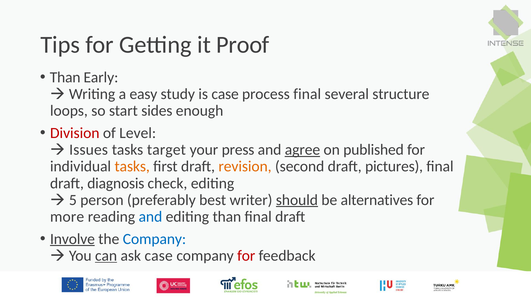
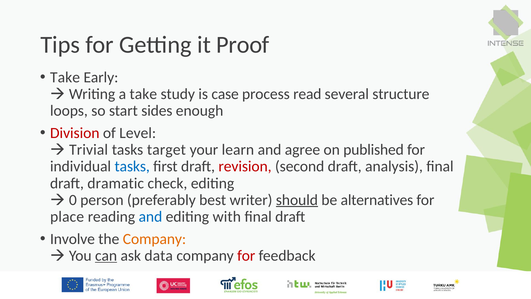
Than at (65, 77): Than -> Take
a easy: easy -> take
process final: final -> read
Issues: Issues -> Trivial
press: press -> learn
agree underline: present -> none
tasks at (132, 166) colour: orange -> blue
revision colour: orange -> red
pictures: pictures -> analysis
diagnosis: diagnosis -> dramatic
5: 5 -> 0
more: more -> place
editing than: than -> with
Involve underline: present -> none
Company at (154, 239) colour: blue -> orange
ask case: case -> data
